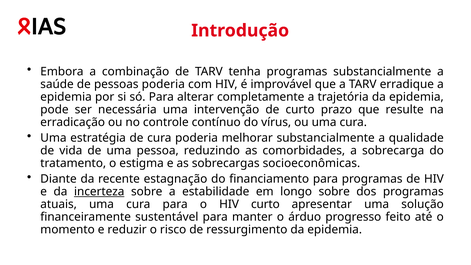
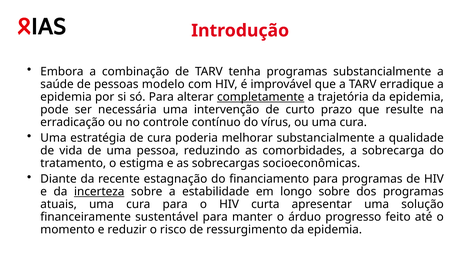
pessoas poderia: poderia -> modelo
completamente underline: none -> present
HIV curto: curto -> curta
